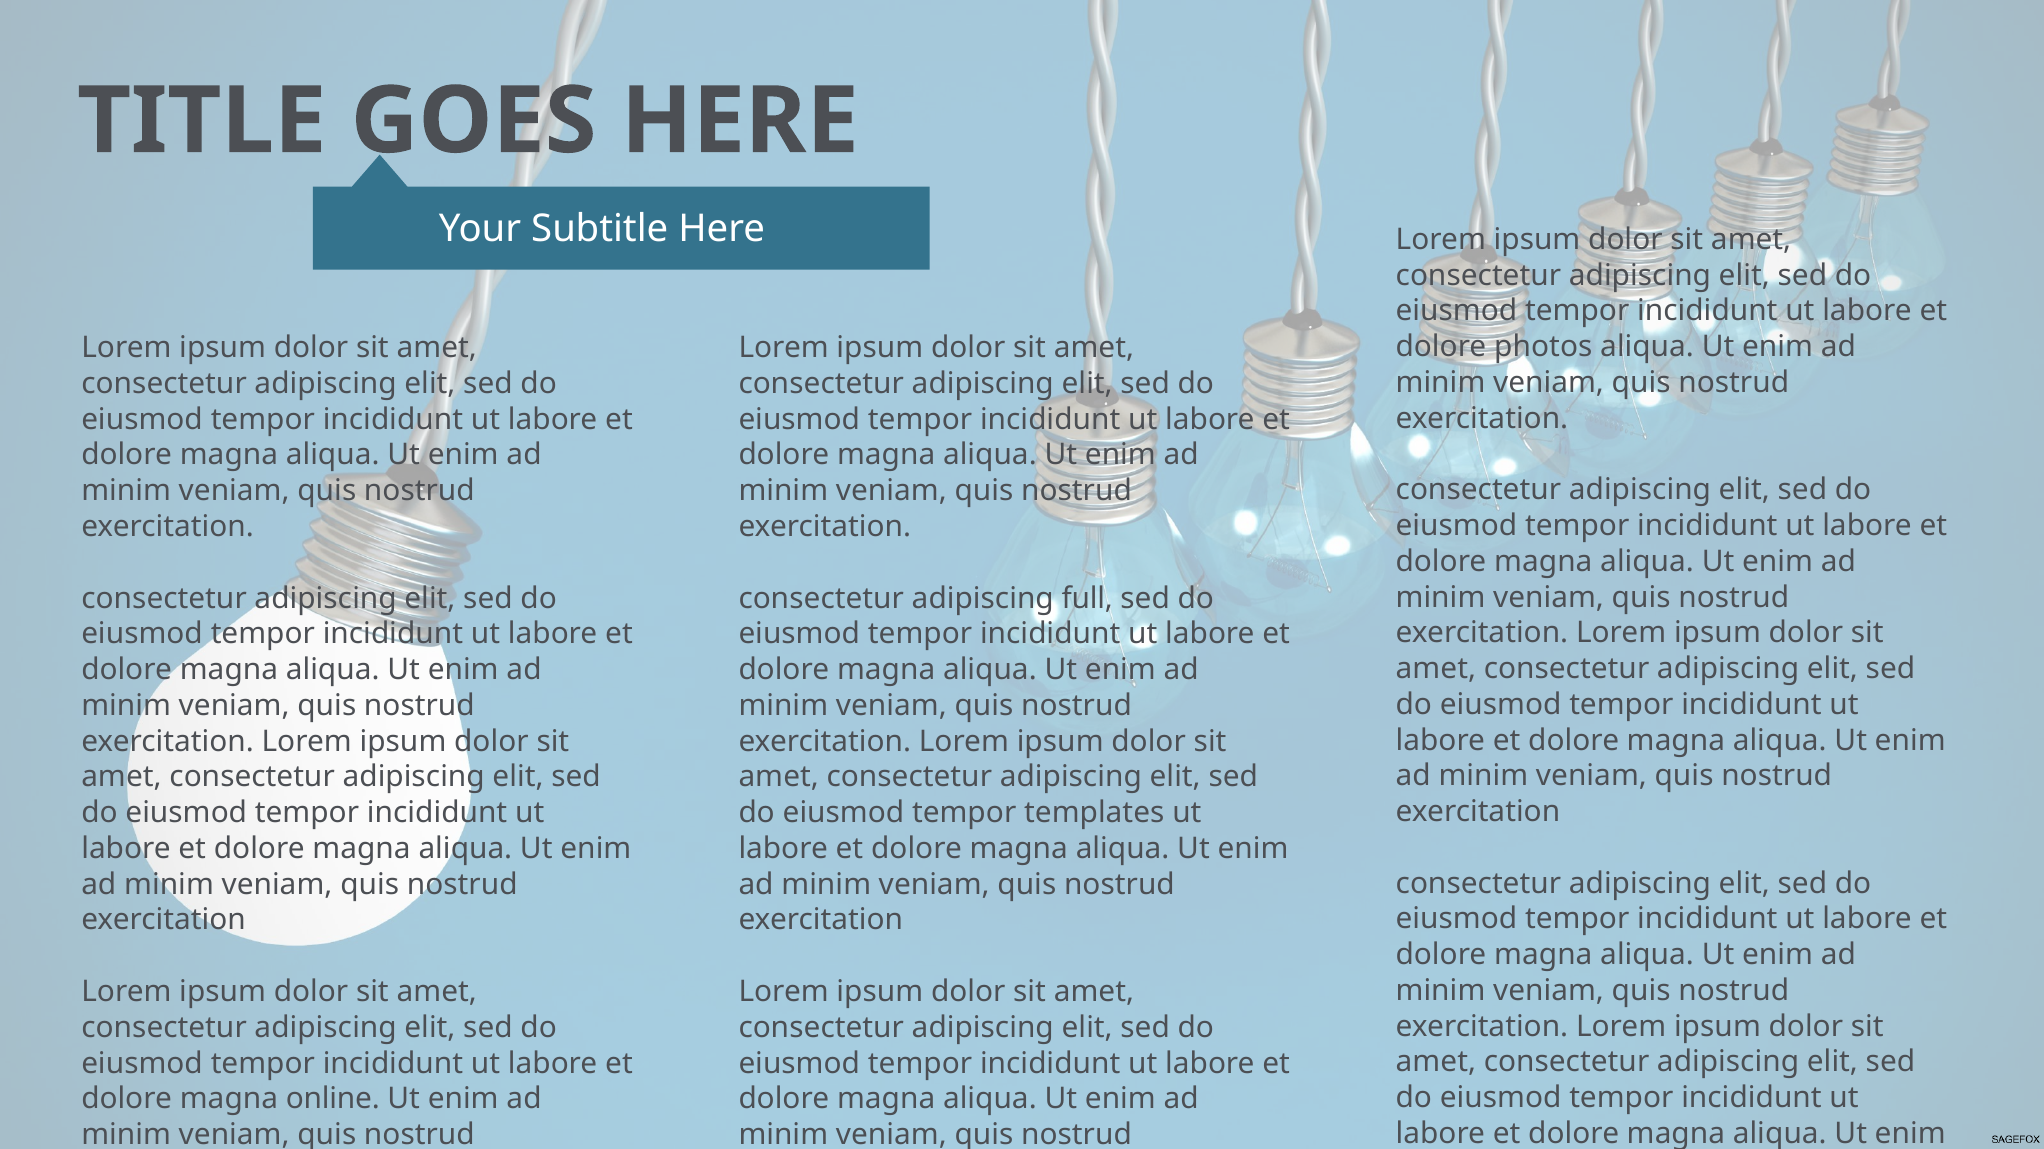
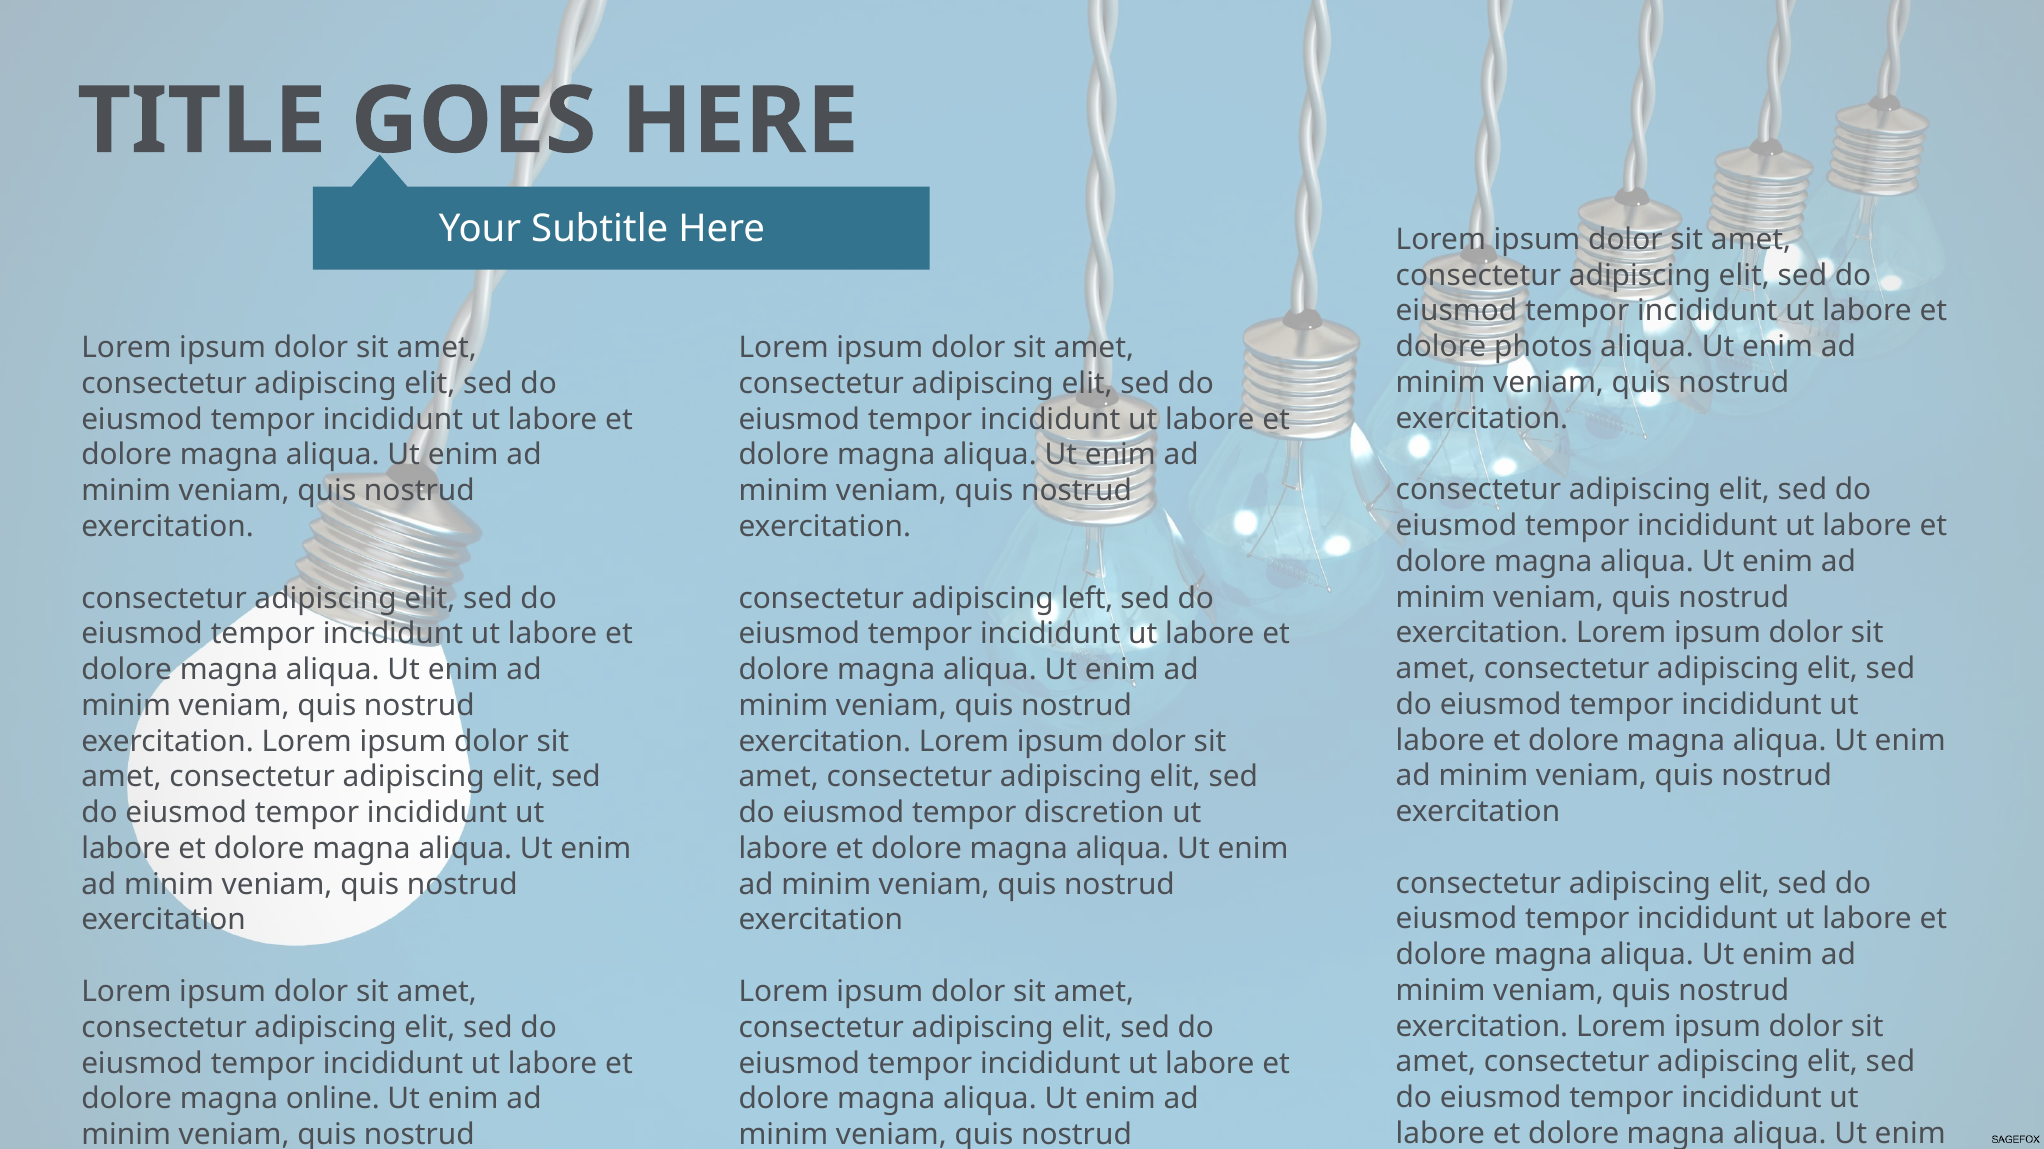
full: full -> left
templates: templates -> discretion
